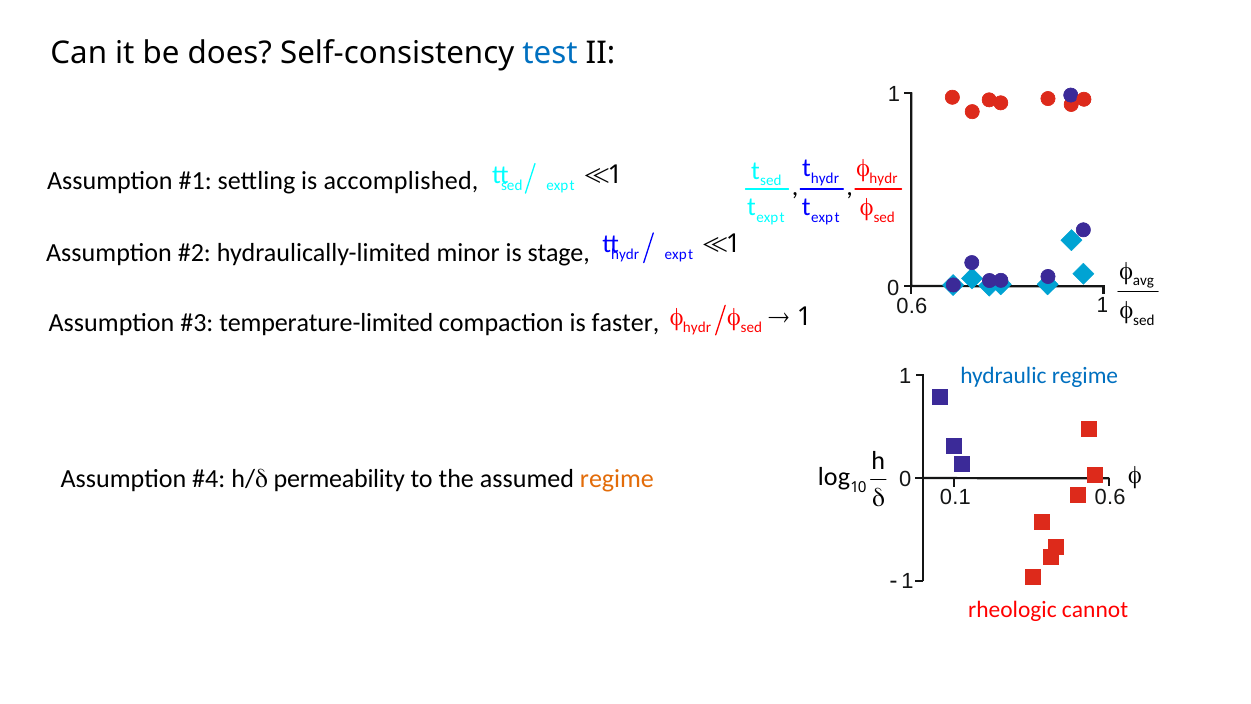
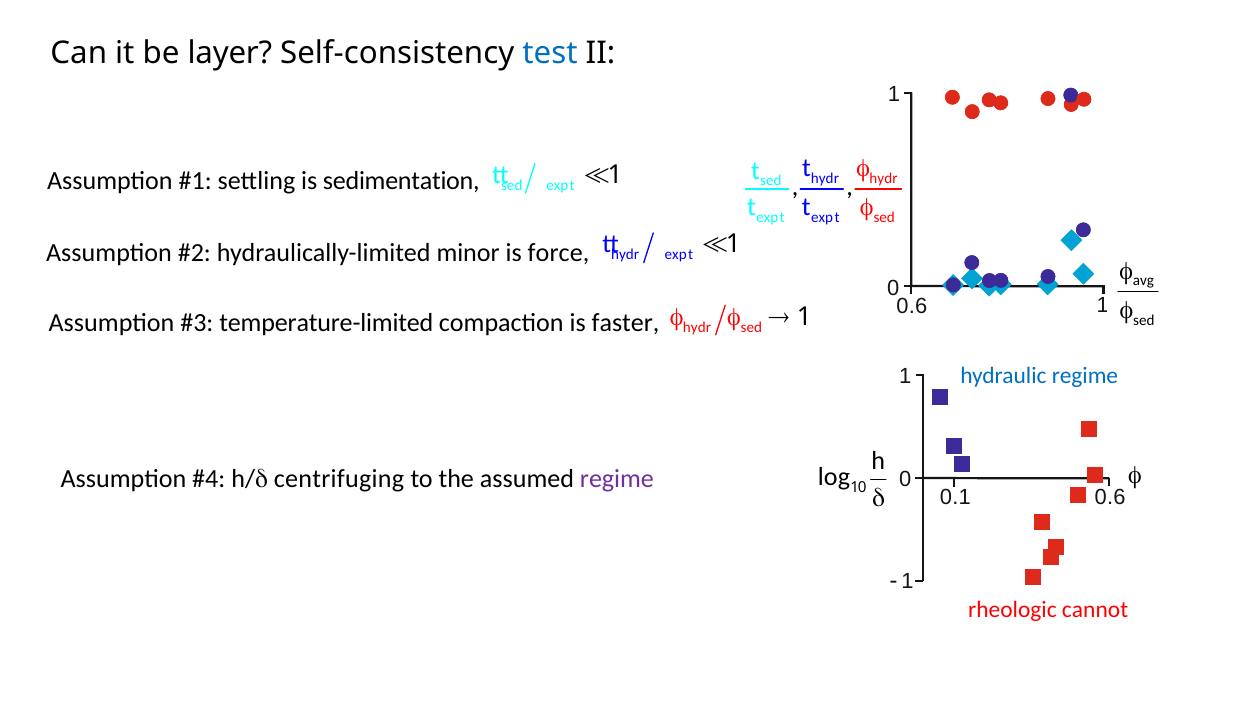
does: does -> layer
accomplished: accomplished -> sedimentation
stage: stage -> force
permeability: permeability -> centrifuging
regime at (617, 478) colour: orange -> purple
